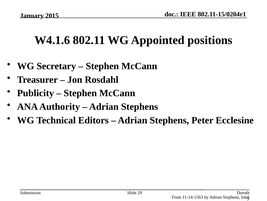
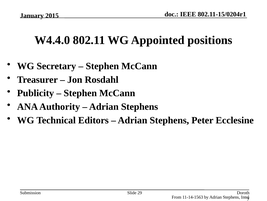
W4.1.6: W4.1.6 -> W4.4.0
